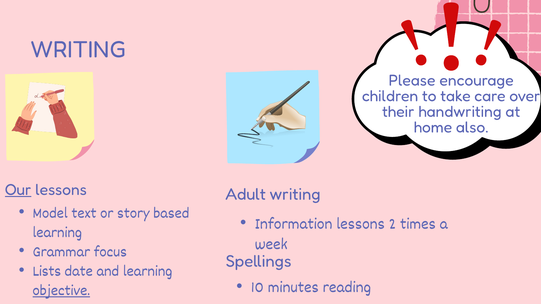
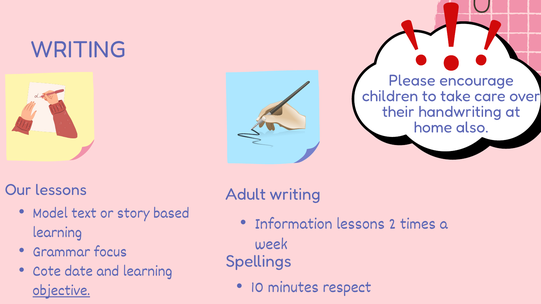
Our underline: present -> none
Lists: Lists -> Cote
reading: reading -> respect
